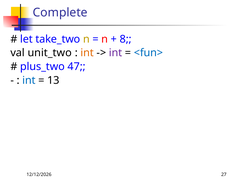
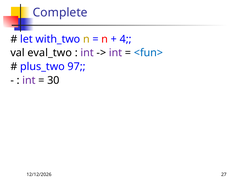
take_two: take_two -> with_two
8: 8 -> 4
unit_two: unit_two -> eval_two
int at (87, 53) colour: orange -> purple
47: 47 -> 97
int at (29, 80) colour: blue -> purple
13: 13 -> 30
